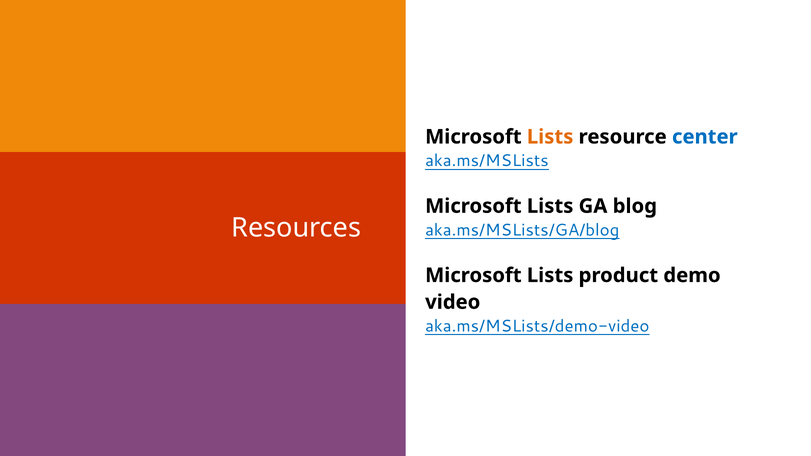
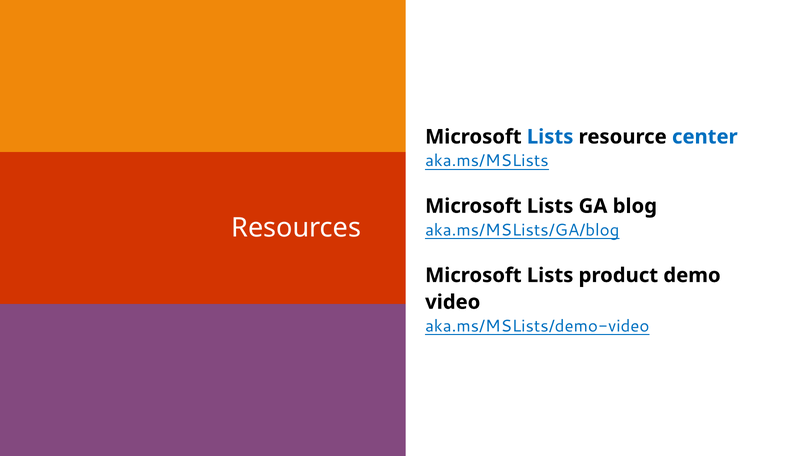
Lists at (550, 137) colour: orange -> blue
